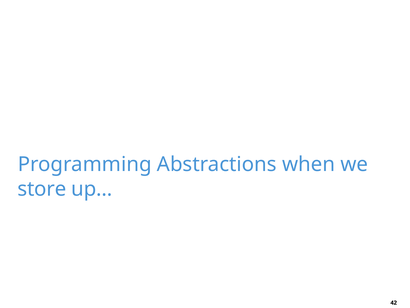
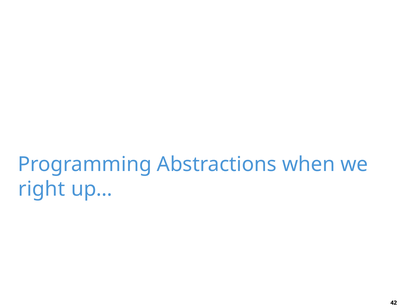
store: store -> right
